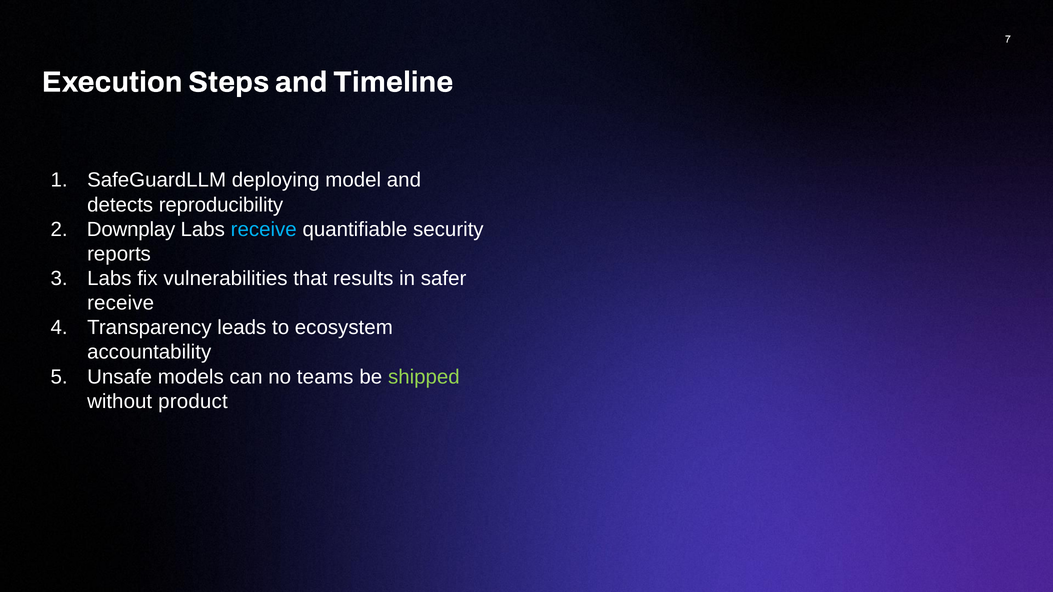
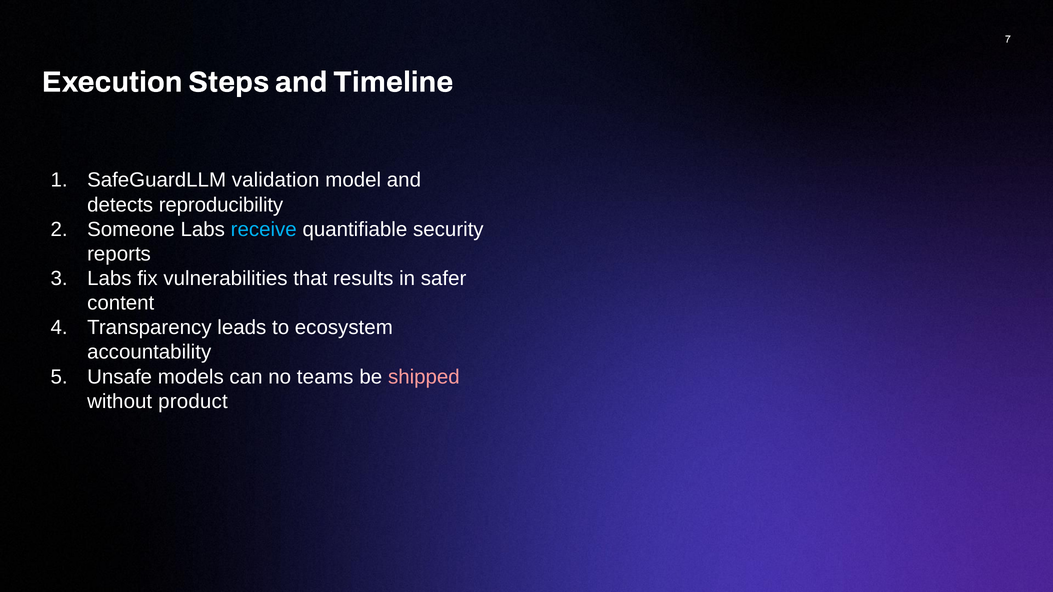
deploying: deploying -> validation
Downplay: Downplay -> Someone
receive at (121, 303): receive -> content
shipped colour: light green -> pink
